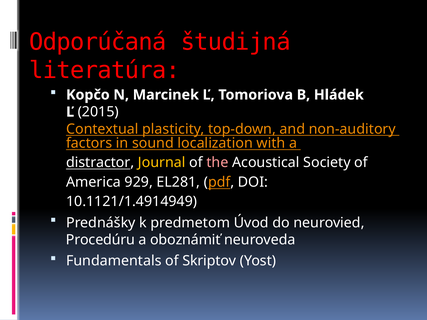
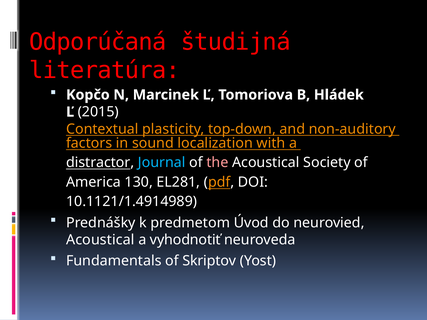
Journal colour: yellow -> light blue
929: 929 -> 130
10.1121/1.4914949: 10.1121/1.4914949 -> 10.1121/1.4914989
Procedúru at (101, 240): Procedúru -> Acoustical
oboznámiť: oboznámiť -> vyhodnotiť
